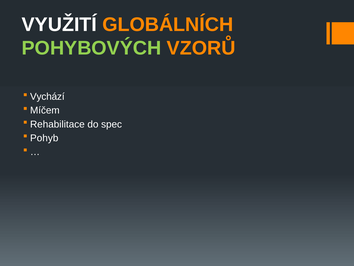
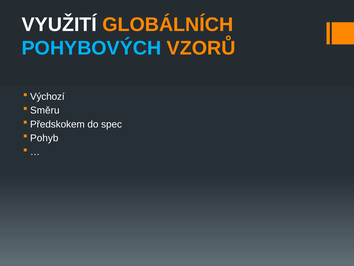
POHYBOVÝCH colour: light green -> light blue
Vychází: Vychází -> Výchozí
Míčem: Míčem -> Směru
Rehabilitace: Rehabilitace -> Předskokem
